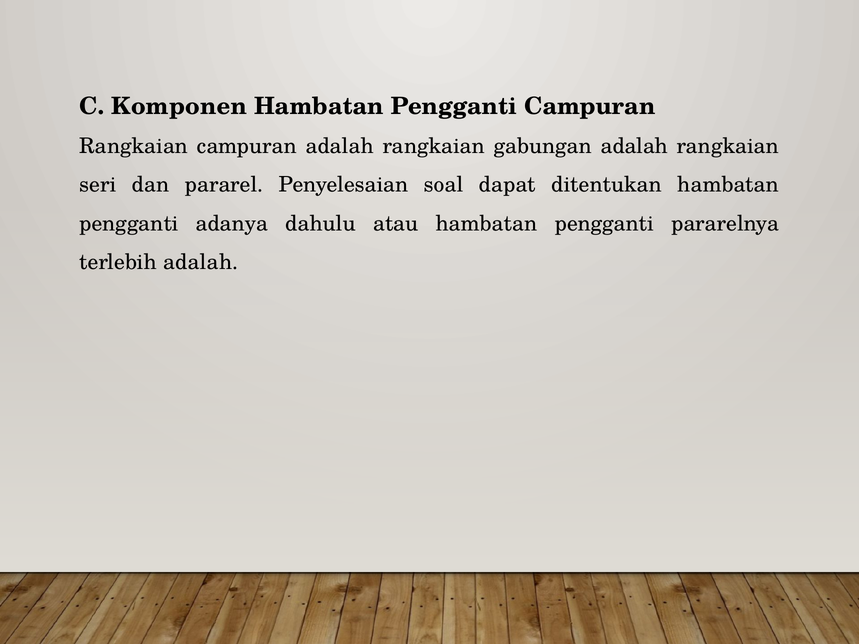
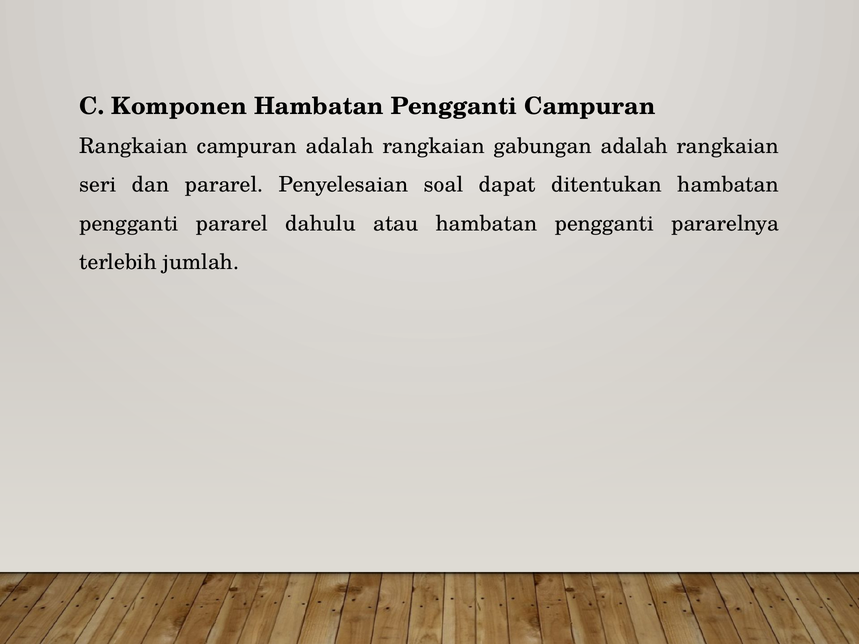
pengganti adanya: adanya -> pararel
terlebih adalah: adalah -> jumlah
